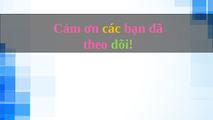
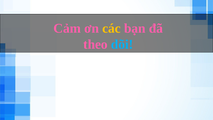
dõi colour: light green -> light blue
